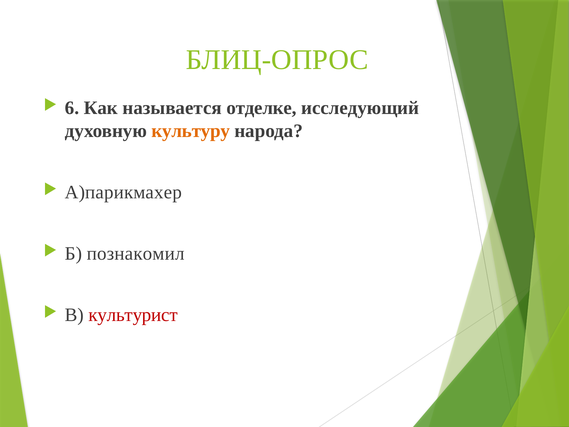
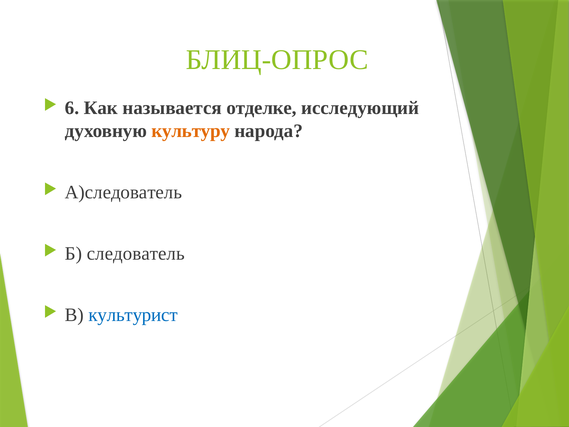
А)парикмахер: А)парикмахер -> А)следователь
познакомил: познакомил -> следователь
культурист colour: red -> blue
